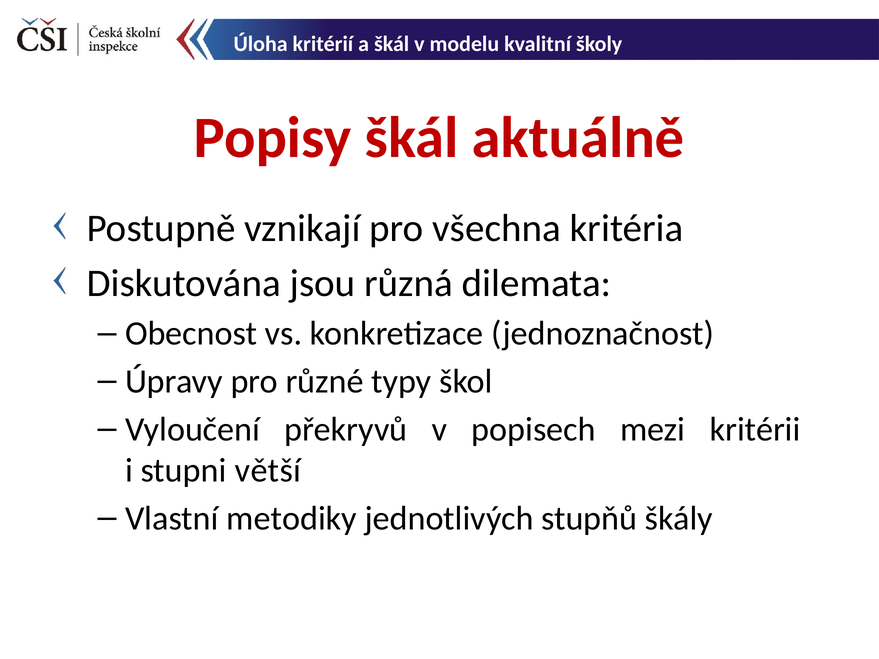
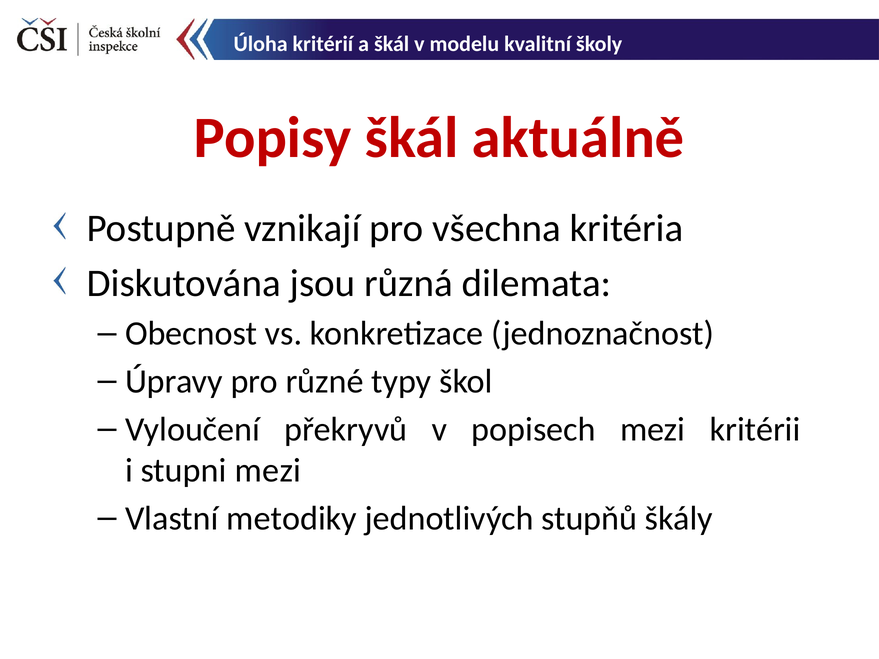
stupni větší: větší -> mezi
